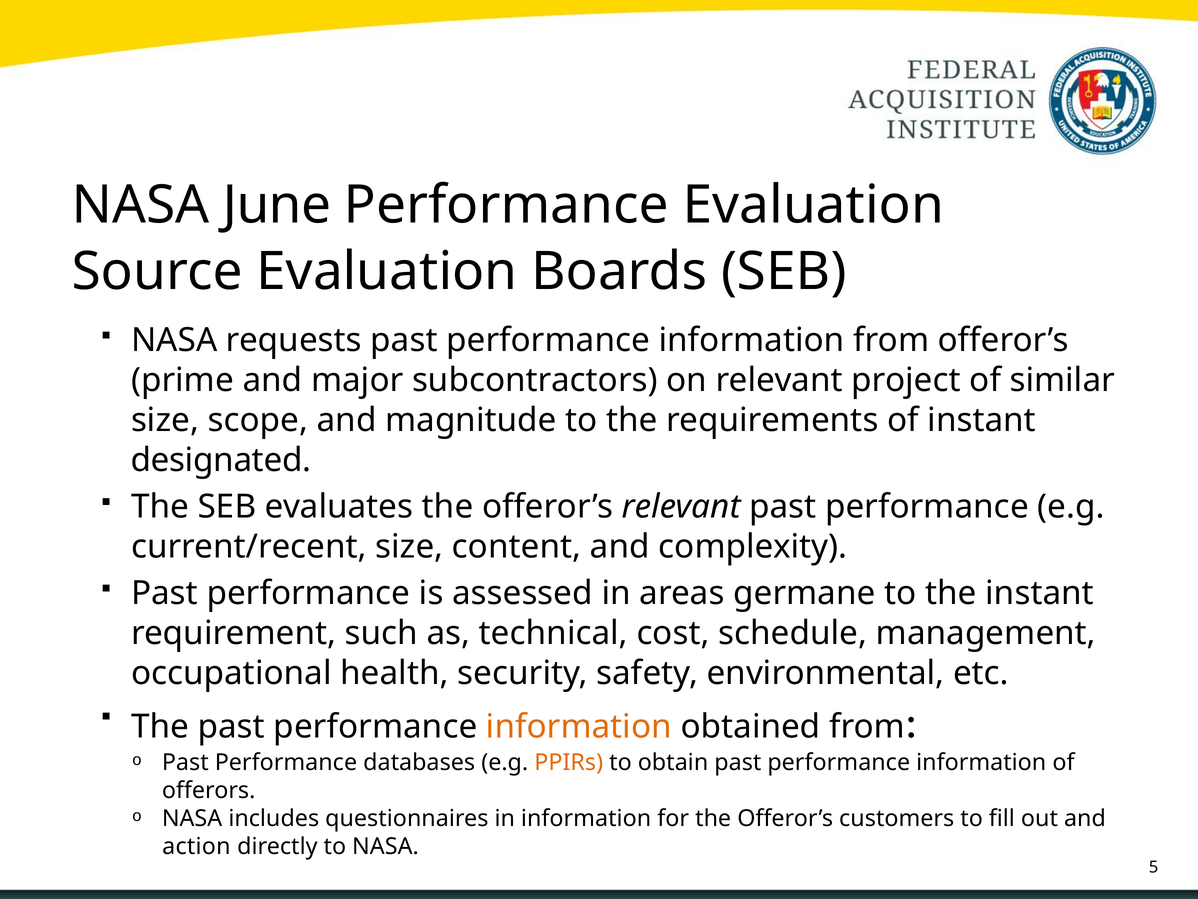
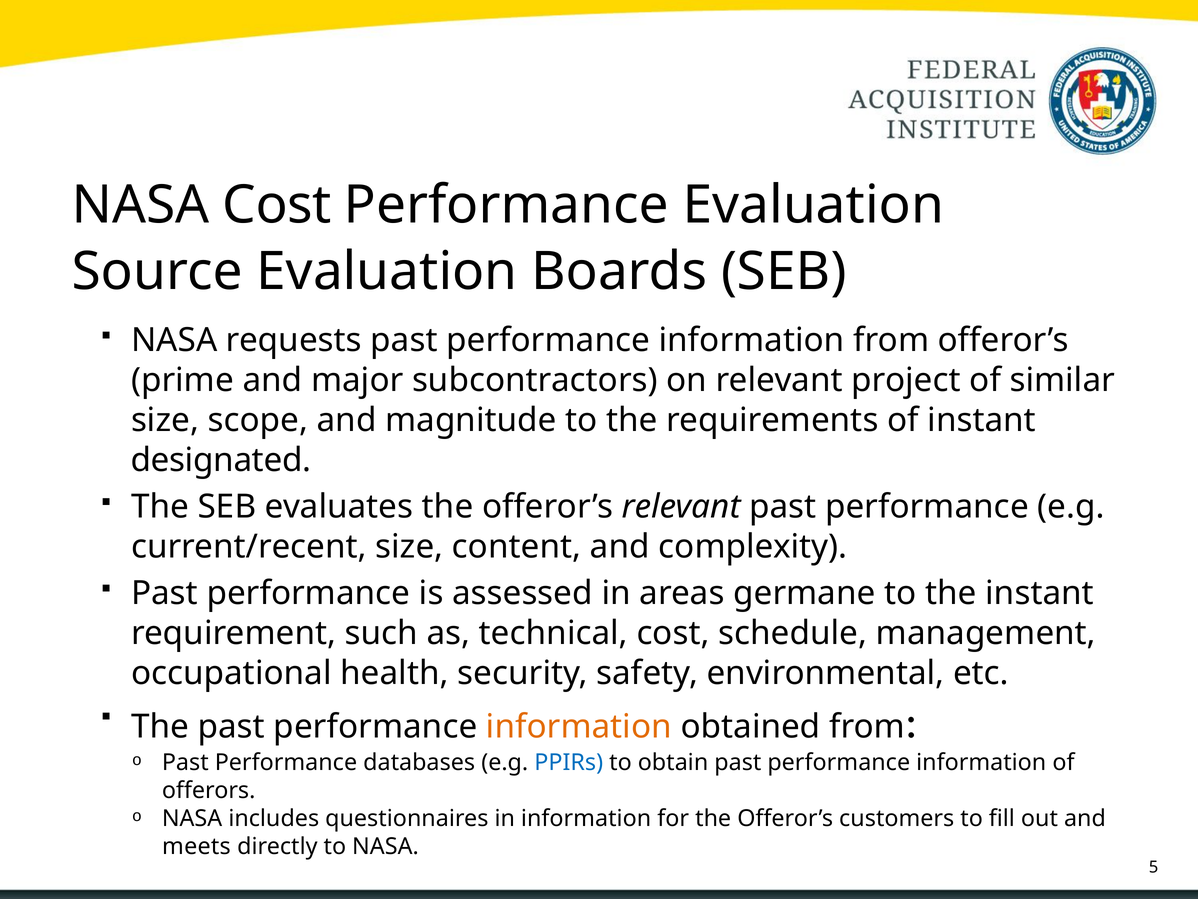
NASA June: June -> Cost
PPIRs colour: orange -> blue
action: action -> meets
